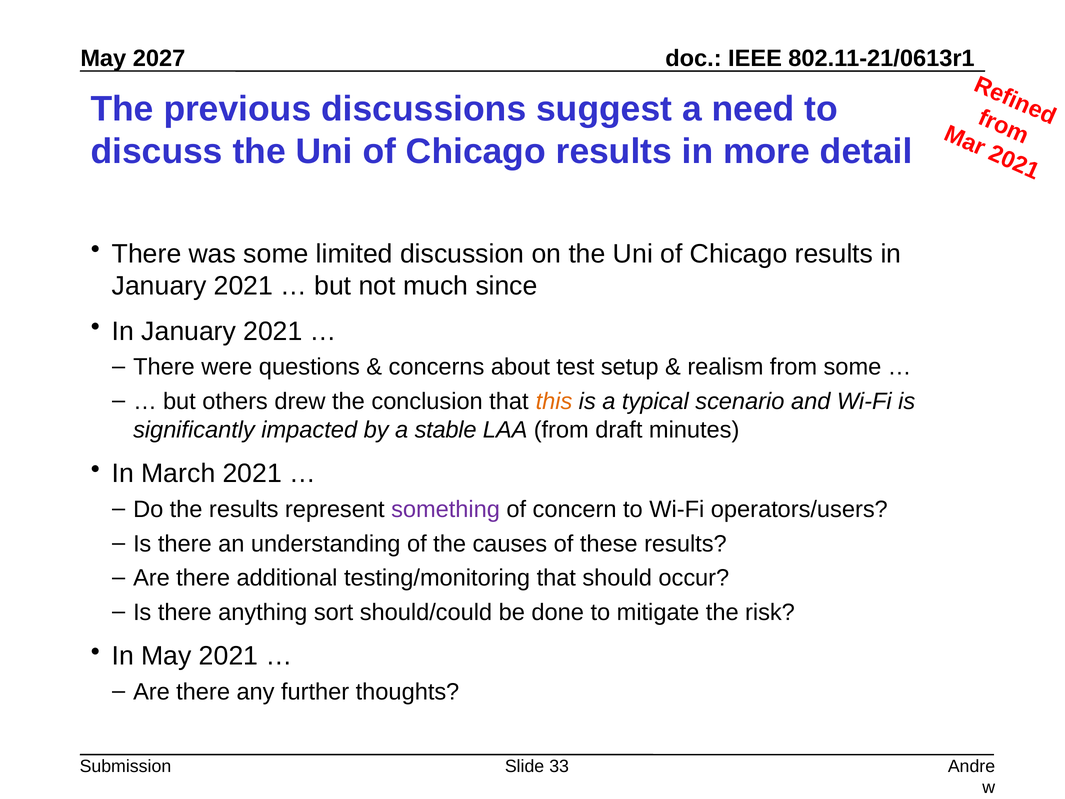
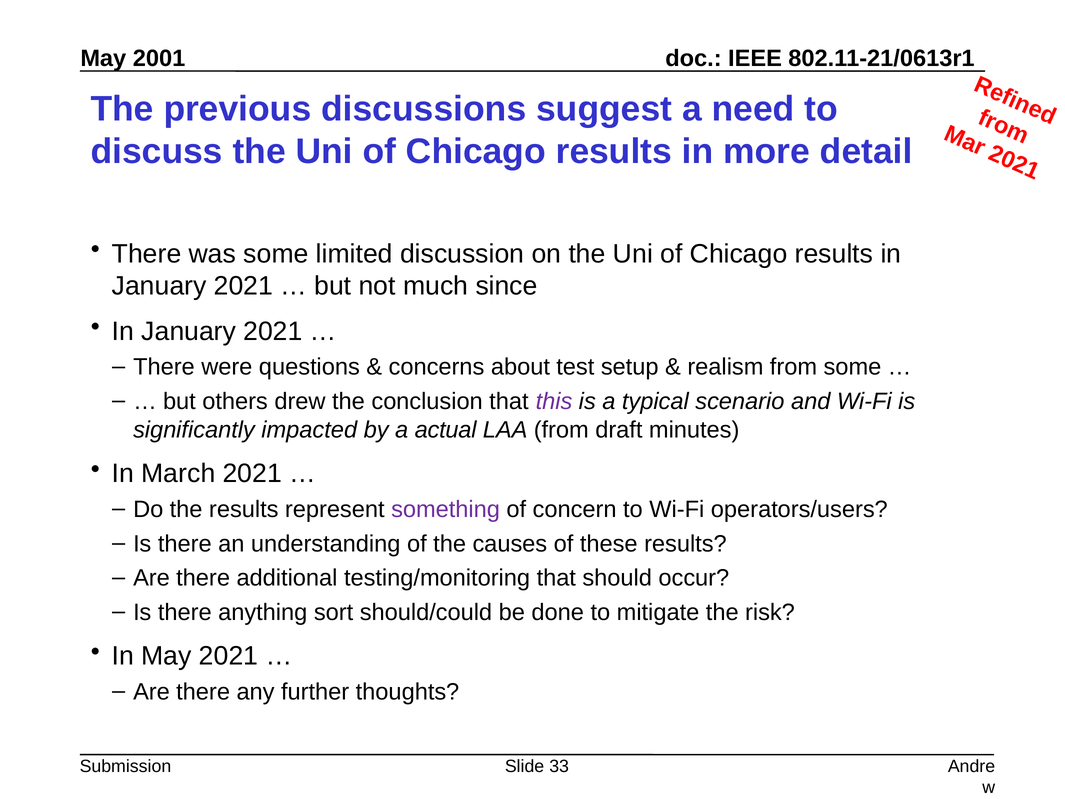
2027: 2027 -> 2001
this colour: orange -> purple
stable: stable -> actual
